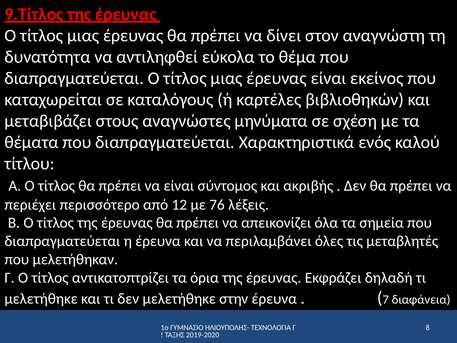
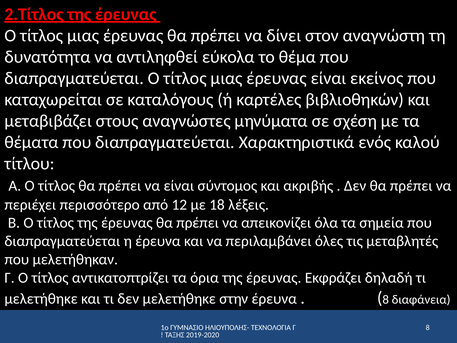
9.Τίτλος: 9.Τίτλος -> 2.Τίτλος
76: 76 -> 18
7 at (386, 299): 7 -> 8
